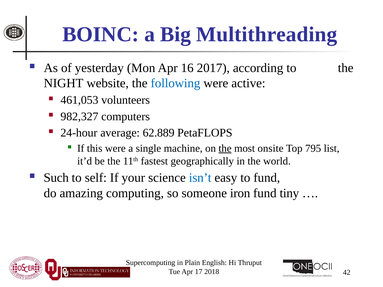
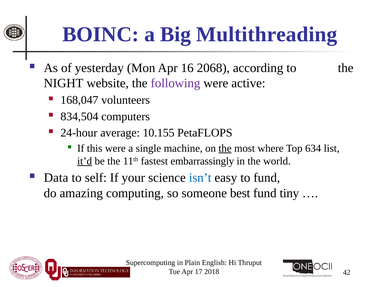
2017: 2017 -> 2068
following colour: blue -> purple
461,053: 461,053 -> 168,047
982,327: 982,327 -> 834,504
62.889: 62.889 -> 10.155
onsite: onsite -> where
795: 795 -> 634
it’d underline: none -> present
geographically: geographically -> embarrassingly
Such: Such -> Data
iron: iron -> best
